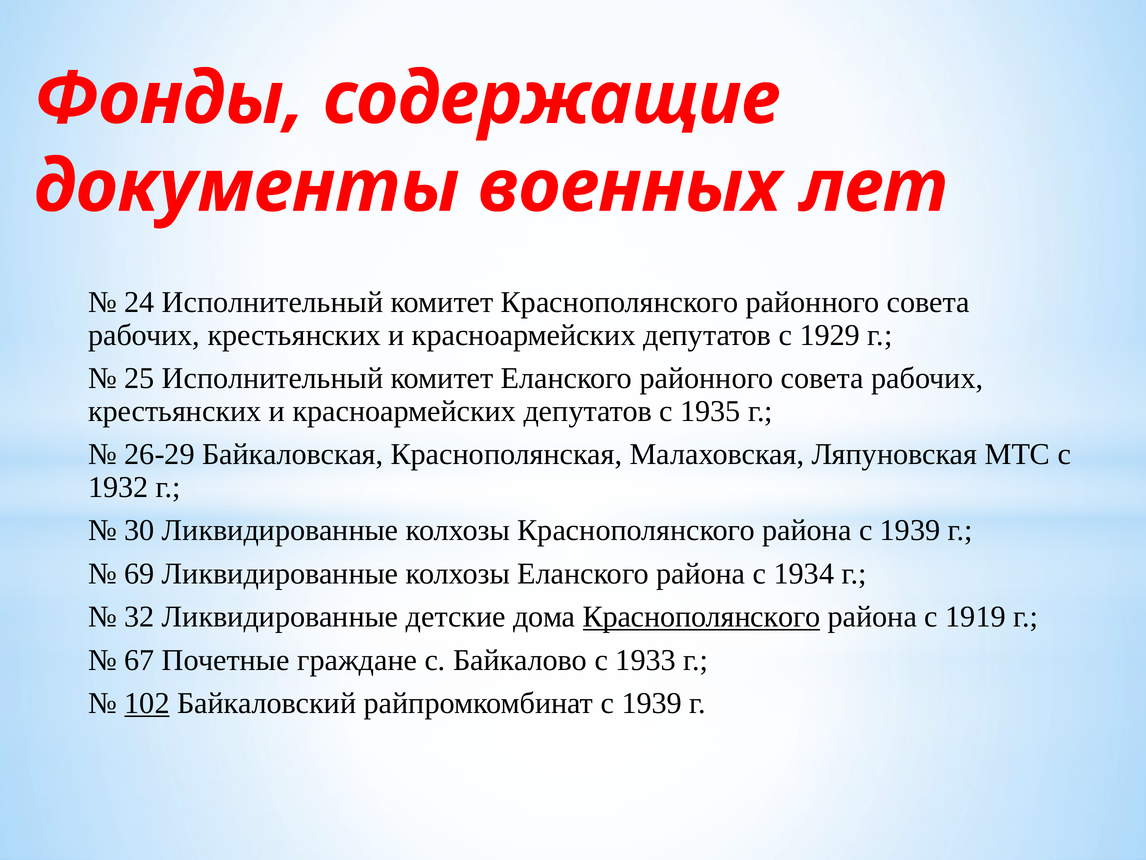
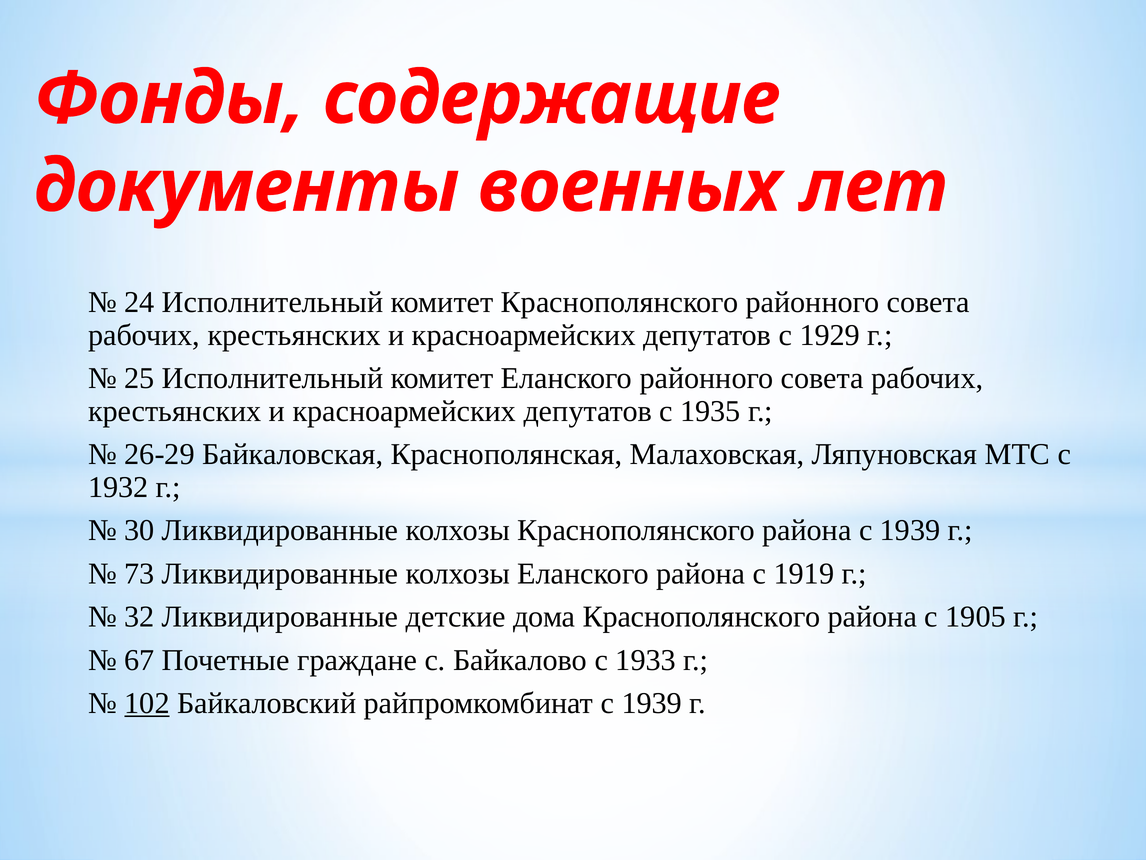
69: 69 -> 73
1934: 1934 -> 1919
Краснополянского at (702, 616) underline: present -> none
1919: 1919 -> 1905
